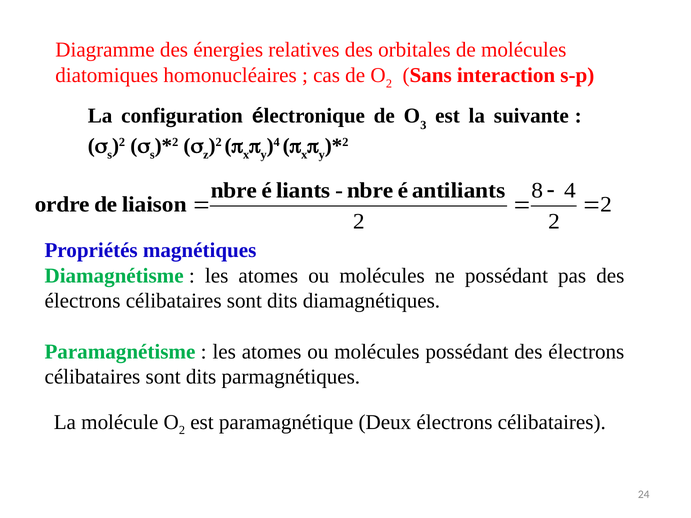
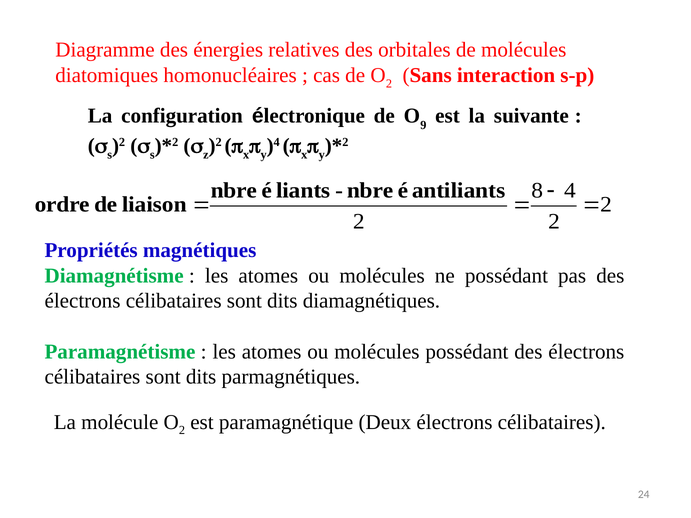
3: 3 -> 9
